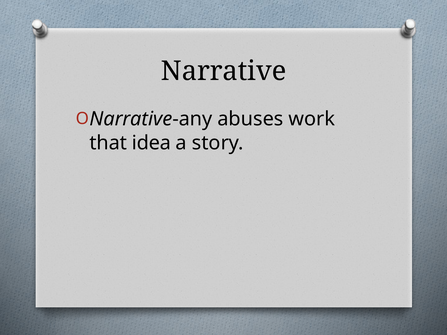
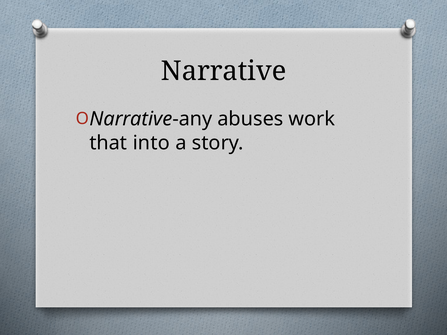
idea: idea -> into
